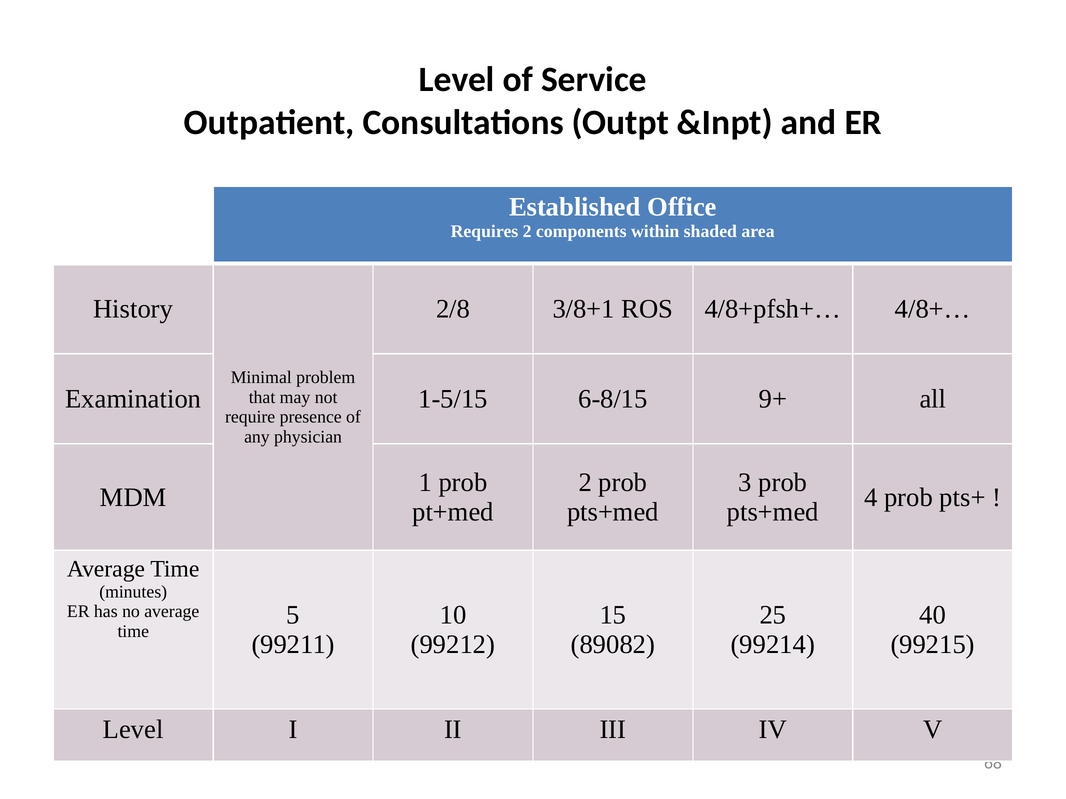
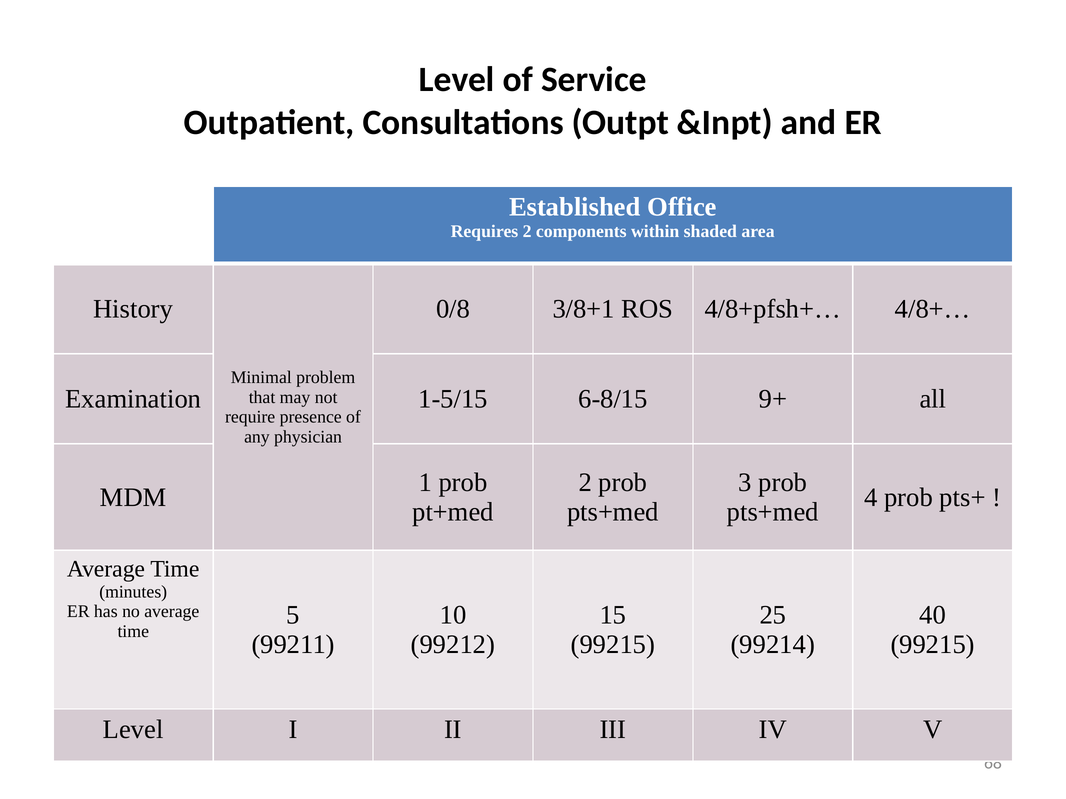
2/8: 2/8 -> 0/8
89082 at (613, 645): 89082 -> 99215
